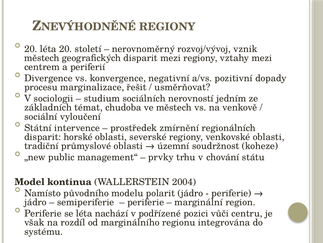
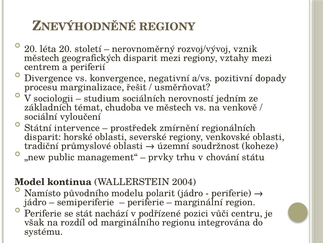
se léta: léta -> stát
